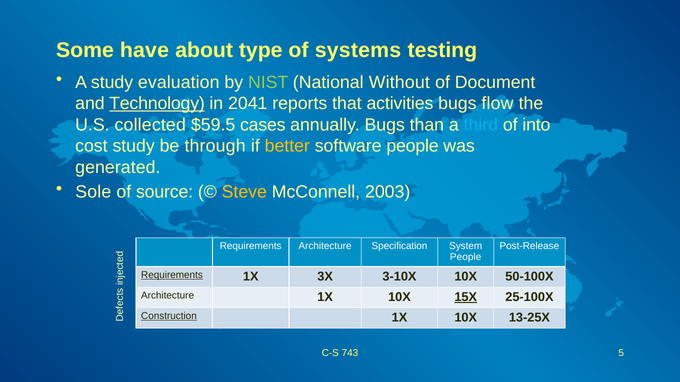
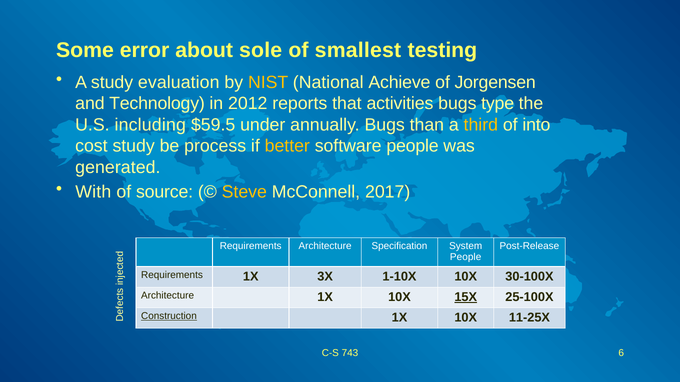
have: have -> error
type: type -> sole
systems: systems -> smallest
NIST colour: light green -> yellow
Without: Without -> Achieve
Document: Document -> Jorgensen
Technology underline: present -> none
2041: 2041 -> 2012
flow: flow -> type
collected: collected -> including
cases: cases -> under
third colour: light blue -> yellow
through: through -> process
Sole: Sole -> With
2003: 2003 -> 2017
Requirements at (172, 275) underline: present -> none
3-10X: 3-10X -> 1-10X
50-100X: 50-100X -> 30-100X
13-25X: 13-25X -> 11-25X
5: 5 -> 6
